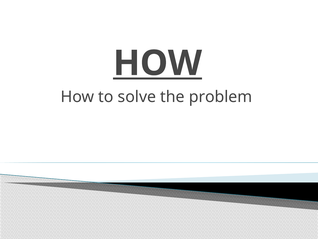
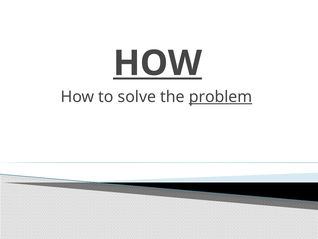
problem underline: none -> present
